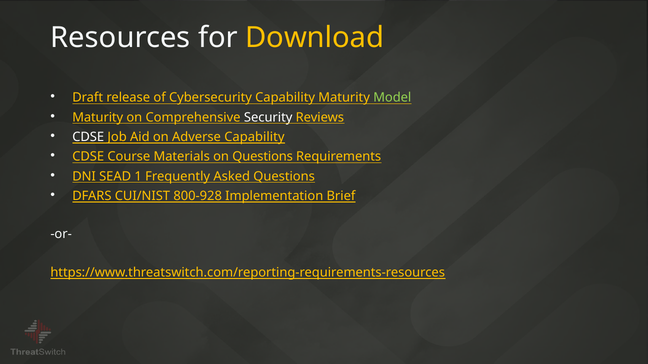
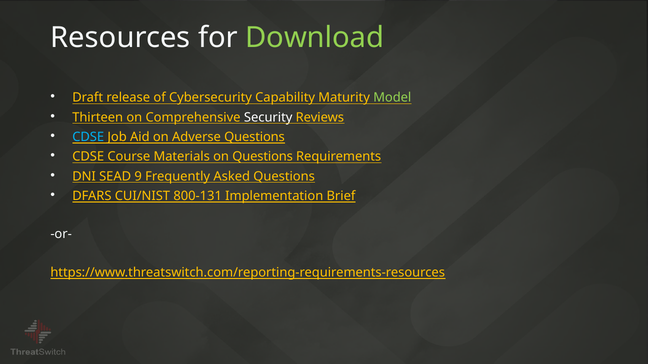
Download colour: yellow -> light green
Maturity at (98, 118): Maturity -> Thirteen
CDSE at (88, 137) colour: white -> light blue
Adverse Capability: Capability -> Questions
1: 1 -> 9
800-928: 800-928 -> 800-131
